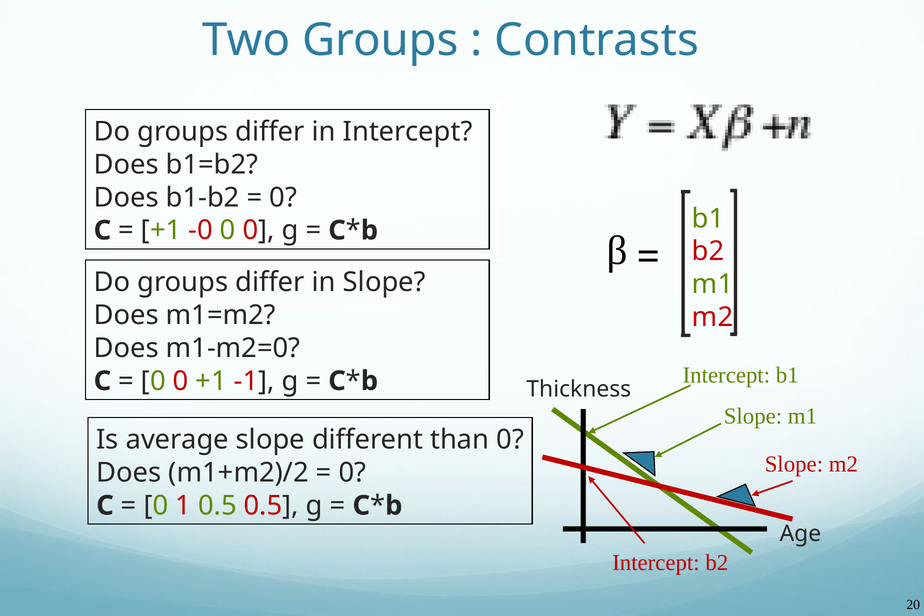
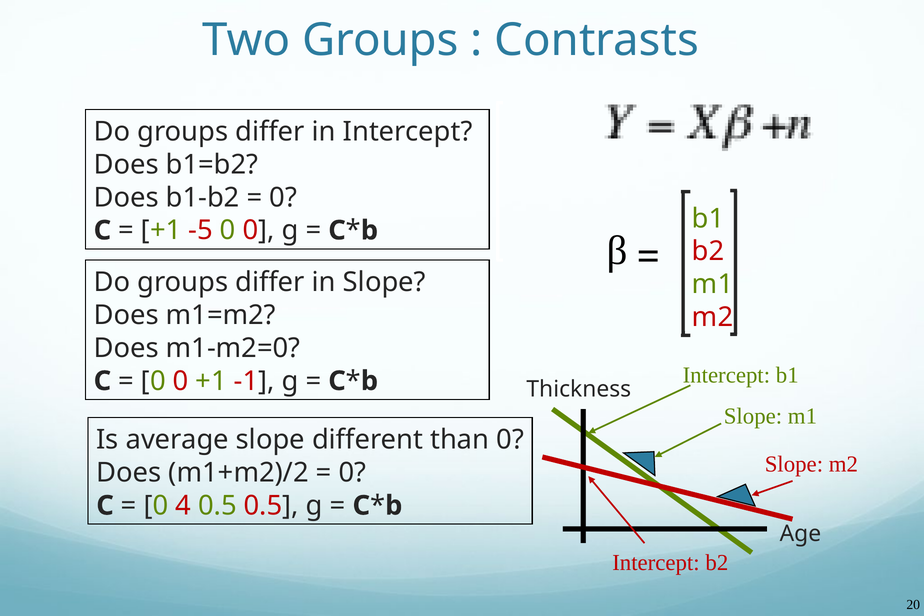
-0: -0 -> -5
1: 1 -> 4
